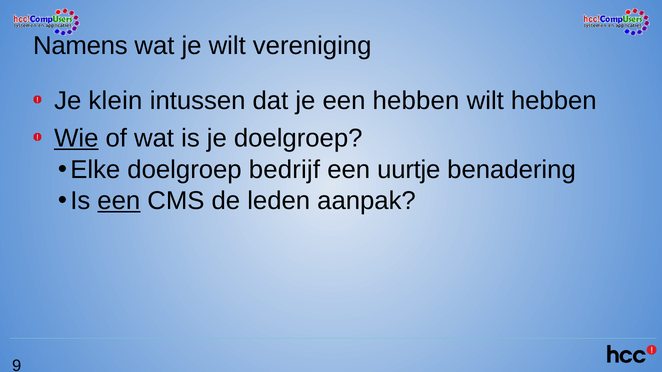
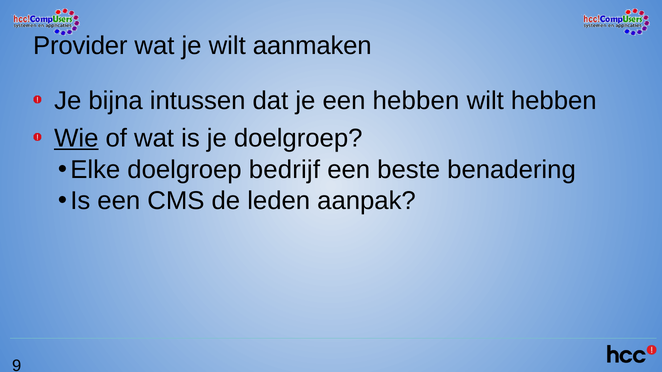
Namens: Namens -> Provider
vereniging: vereniging -> aanmaken
klein: klein -> bijna
uurtje: uurtje -> beste
een at (119, 201) underline: present -> none
